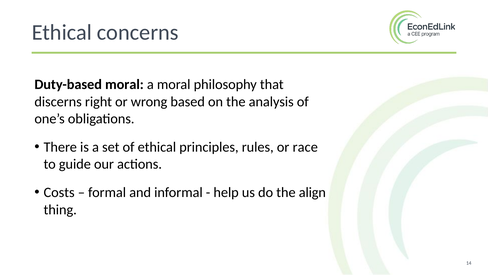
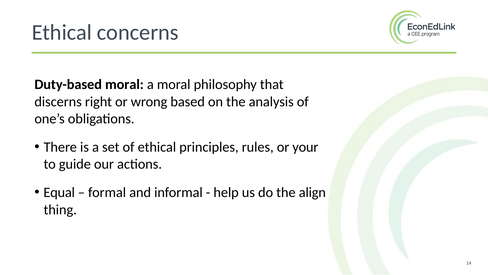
race: race -> your
Costs: Costs -> Equal
